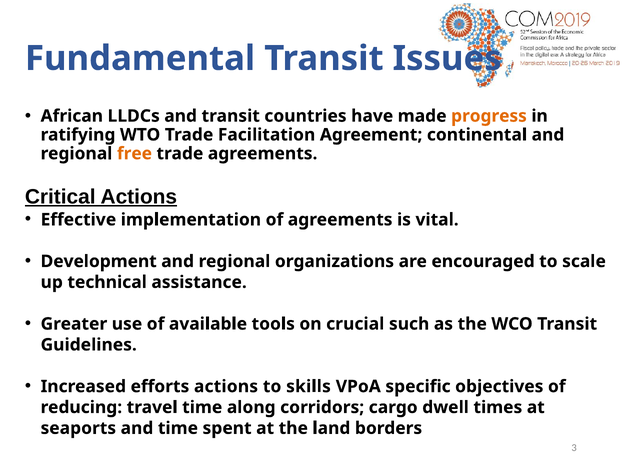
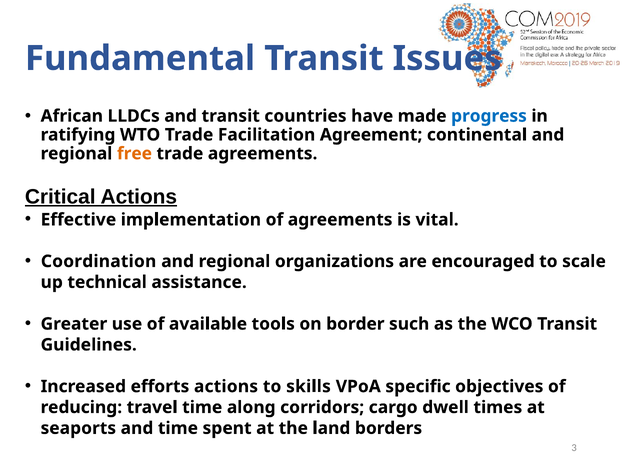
progress colour: orange -> blue
Development: Development -> Coordination
crucial: crucial -> border
